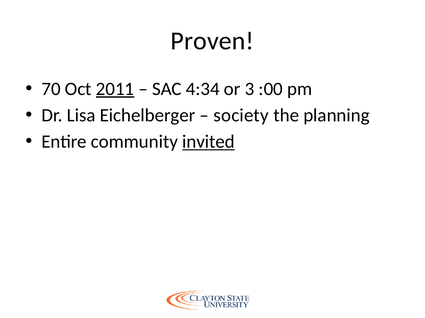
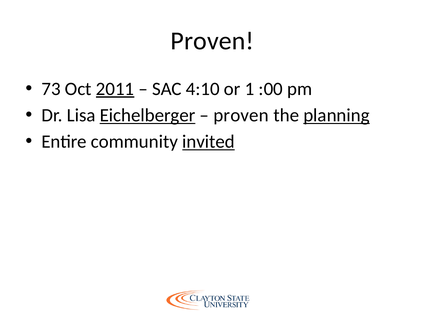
70: 70 -> 73
4:34: 4:34 -> 4:10
3: 3 -> 1
Eichelberger underline: none -> present
society at (241, 116): society -> proven
planning underline: none -> present
